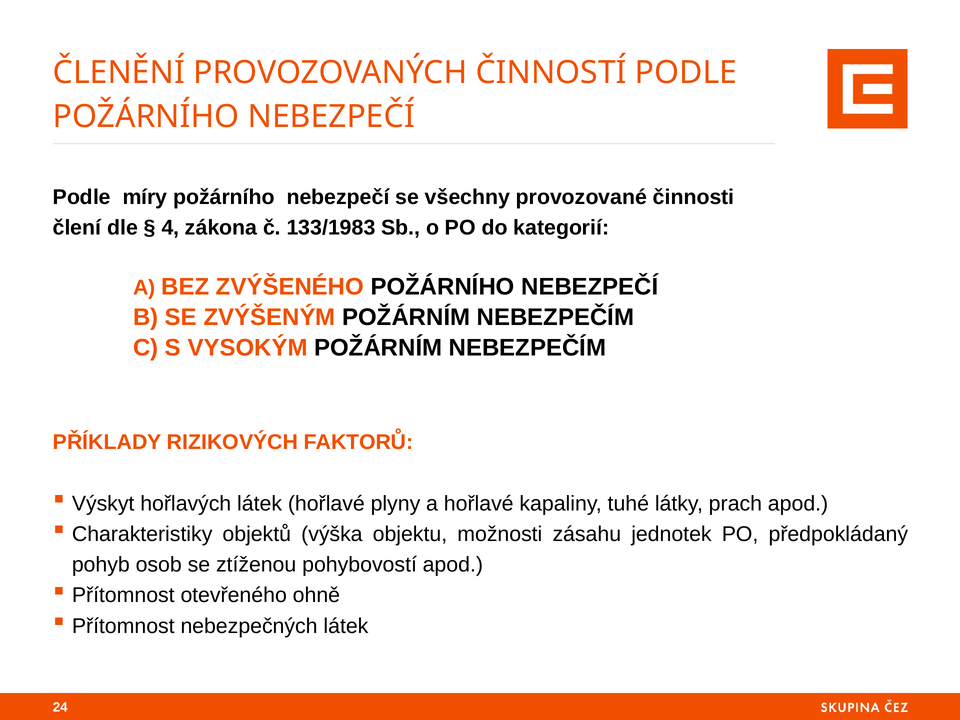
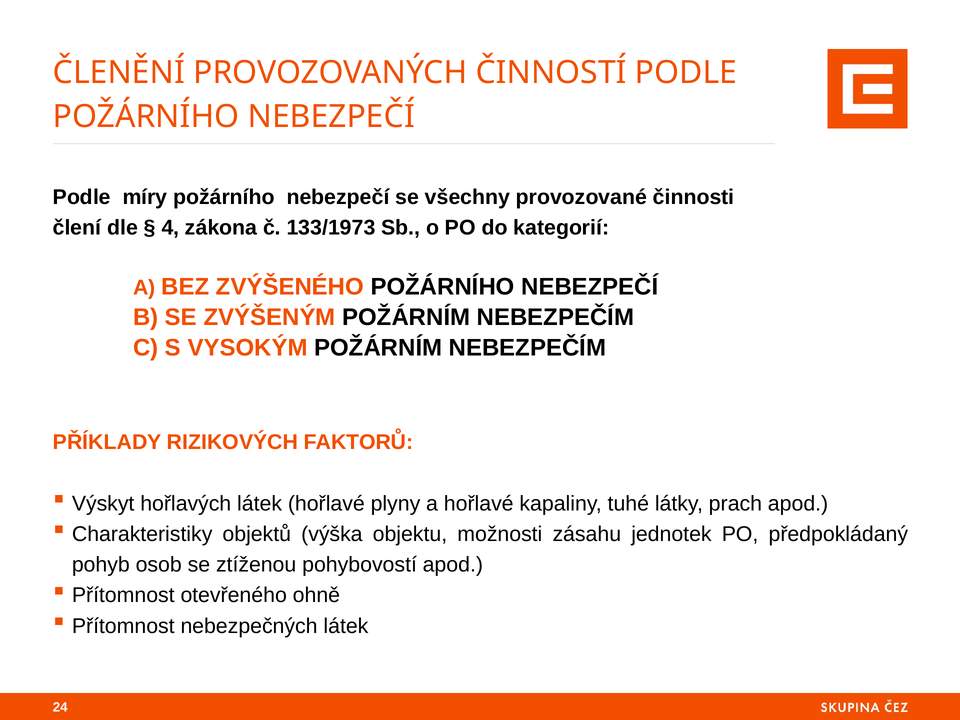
133/1983: 133/1983 -> 133/1973
